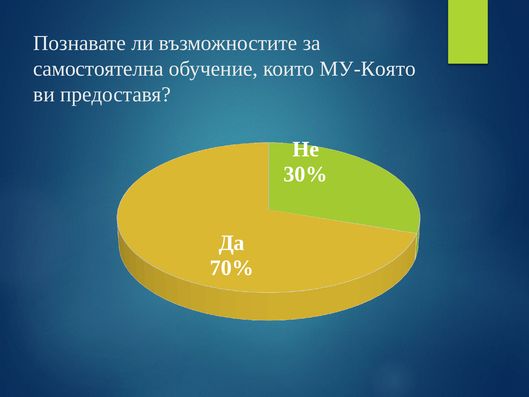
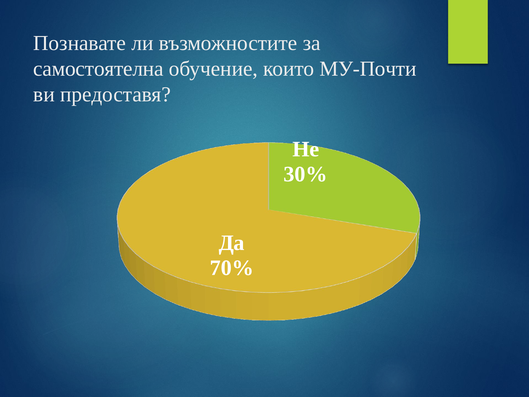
МУ-Която: МУ-Която -> МУ-Почти
